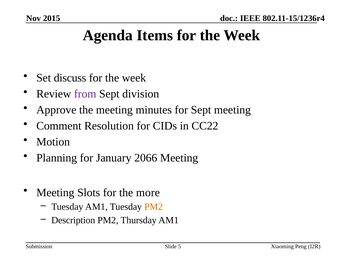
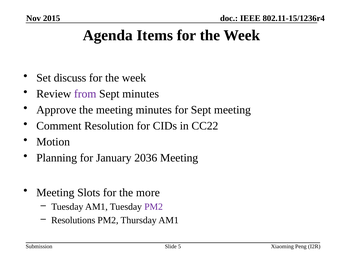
Sept division: division -> minutes
2066: 2066 -> 2036
PM2 at (154, 207) colour: orange -> purple
Description: Description -> Resolutions
